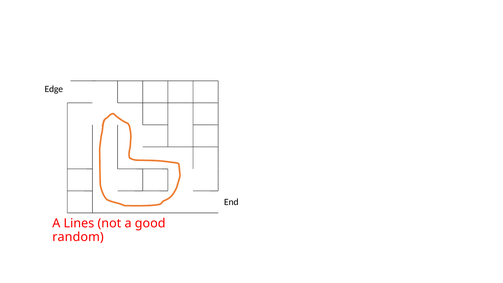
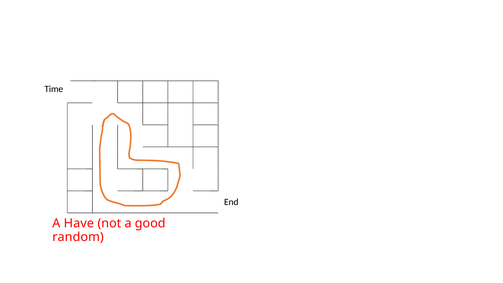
Edge: Edge -> Time
Lines: Lines -> Have
